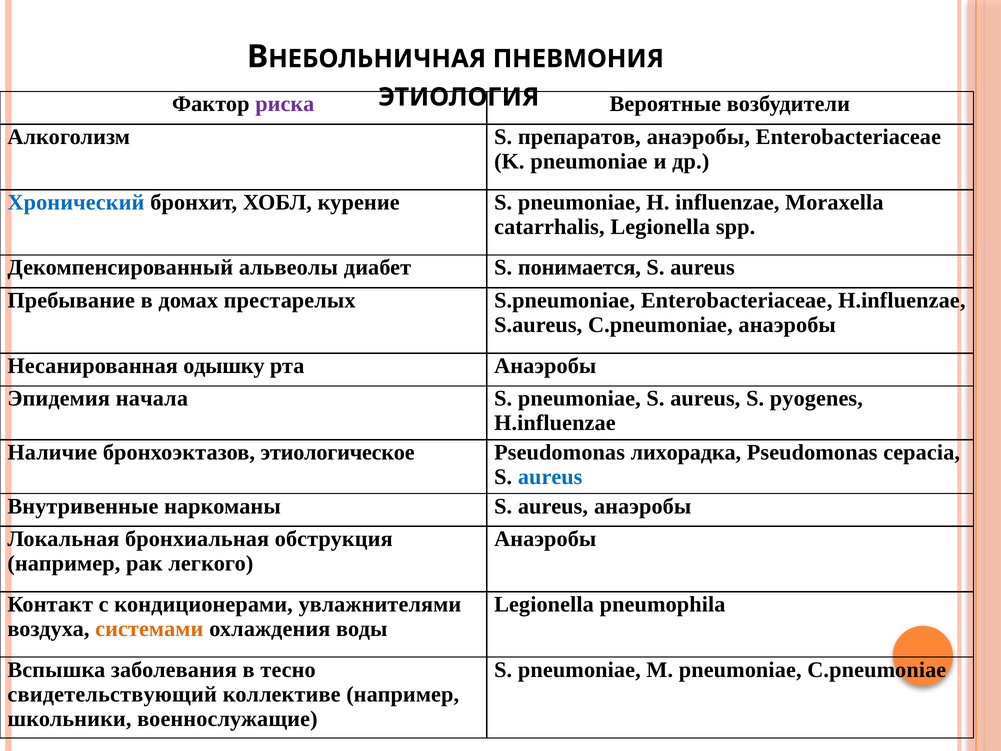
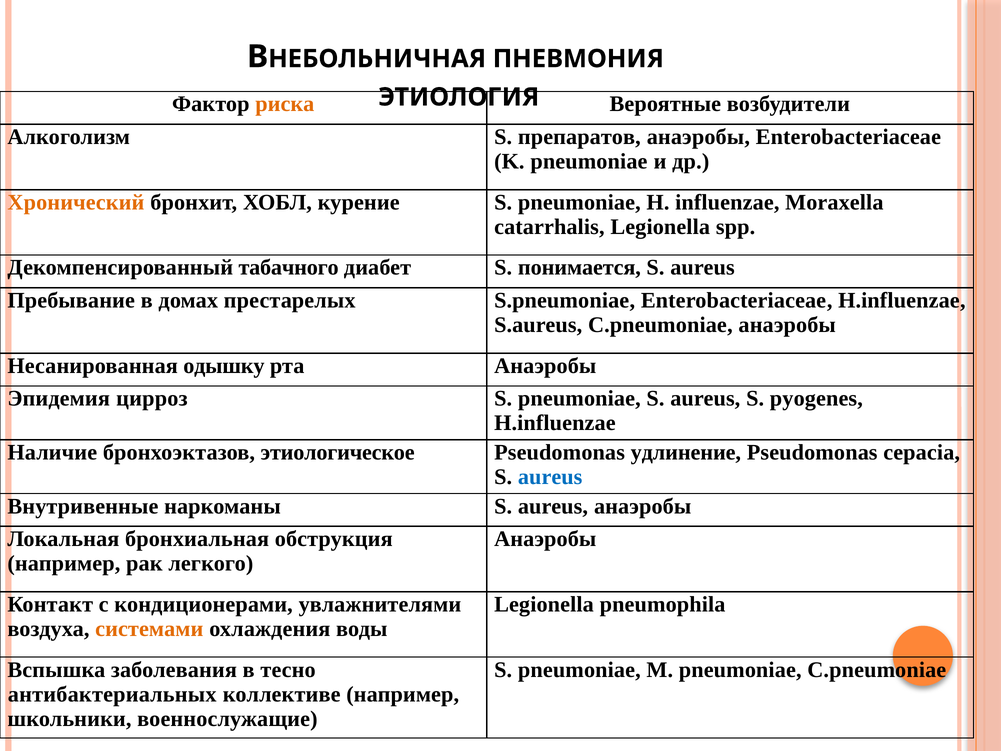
риска colour: purple -> orange
Хронический colour: blue -> orange
альвеолы: альвеолы -> табачного
начала: начала -> цирроз
лихорадка: лихорадка -> удлинение
свидетельствующий: свидетельствующий -> антибактериальных
